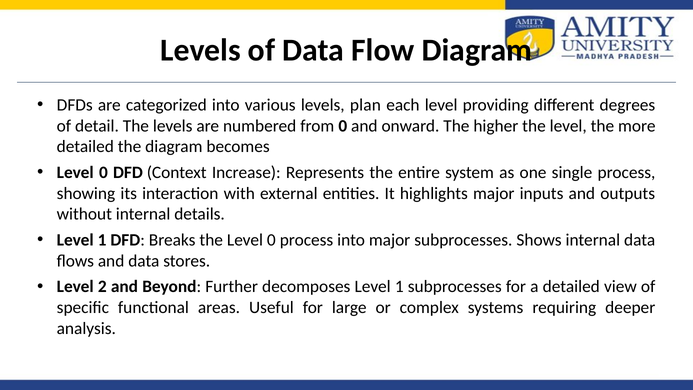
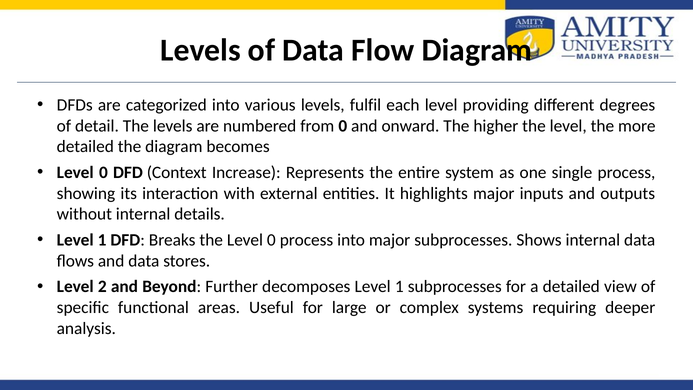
plan: plan -> fulfil
